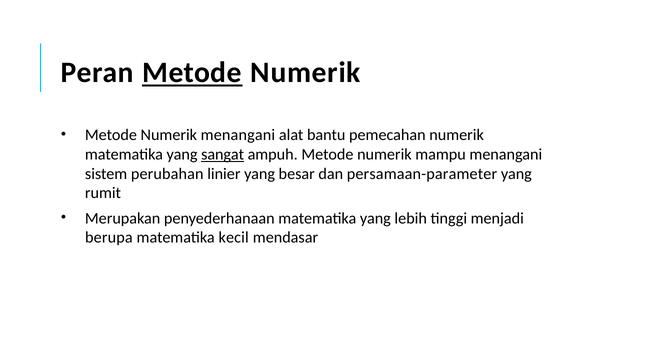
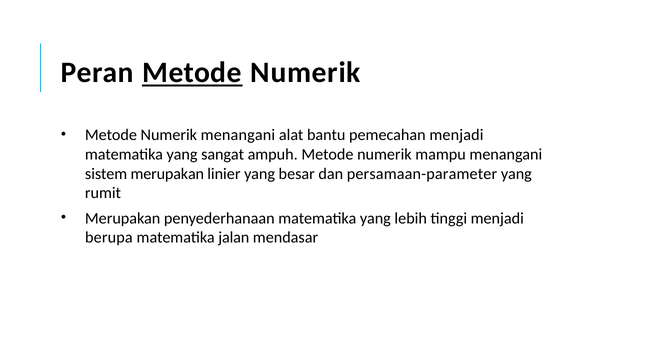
pemecahan numerik: numerik -> menjadi
sangat underline: present -> none
sistem perubahan: perubahan -> merupakan
kecil: kecil -> jalan
